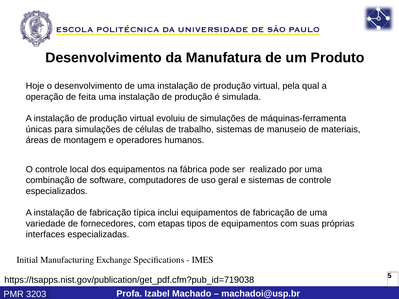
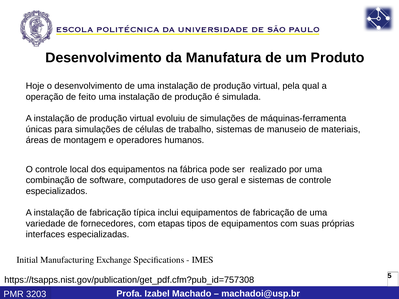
feita: feita -> feito
https://tsapps.nist.gov/publication/get_pdf.cfm?pub_id=719038: https://tsapps.nist.gov/publication/get_pdf.cfm?pub_id=719038 -> https://tsapps.nist.gov/publication/get_pdf.cfm?pub_id=757308
